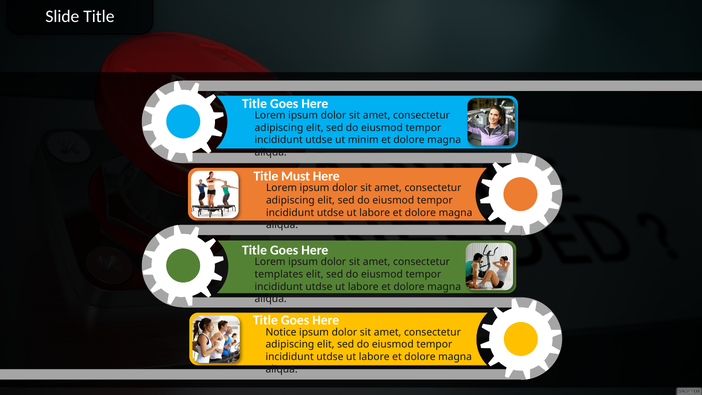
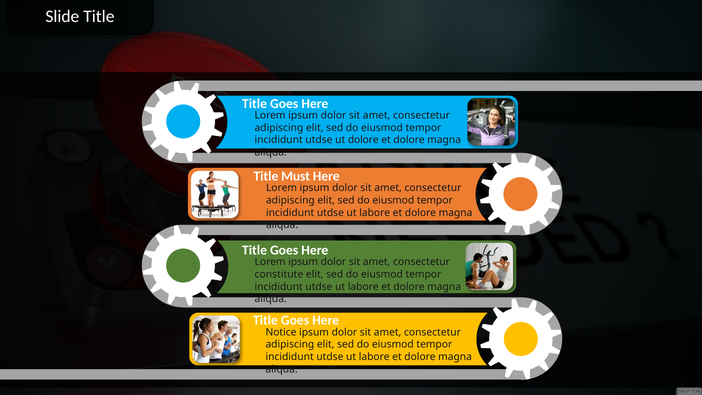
ut minim: minim -> dolore
templates: templates -> constitute
